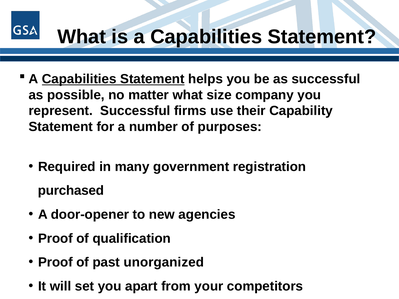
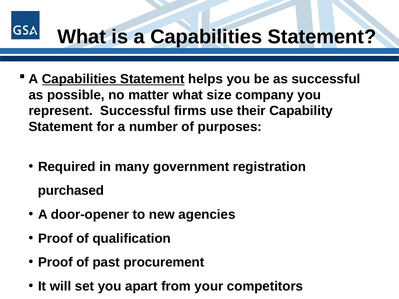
unorganized: unorganized -> procurement
